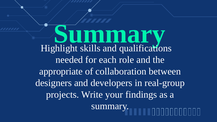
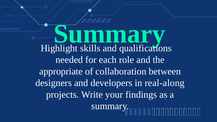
real-group: real-group -> real-along
